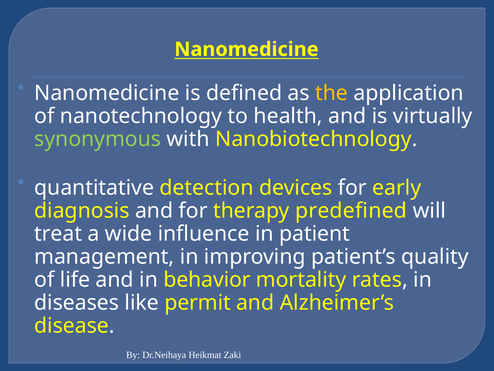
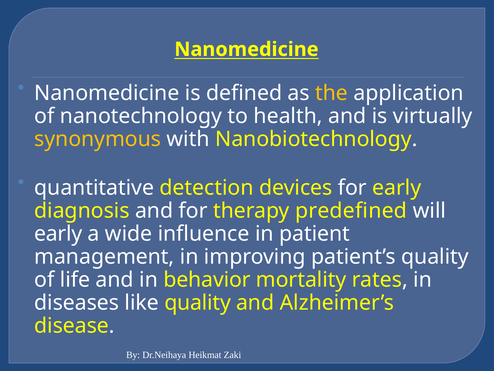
synonymous colour: light green -> yellow
treat at (58, 233): treat -> early
like permit: permit -> quality
